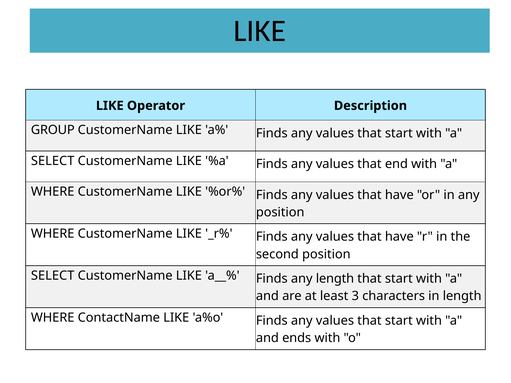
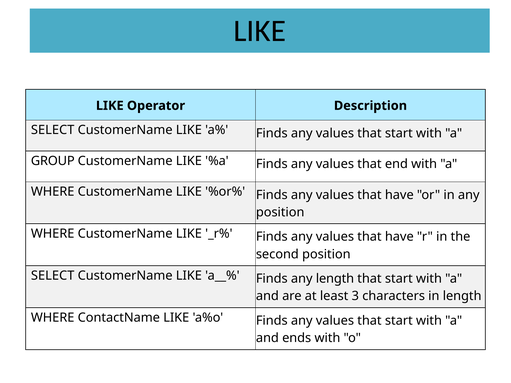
GROUP at (53, 130): GROUP -> SELECT
SELECT at (53, 161): SELECT -> GROUP
